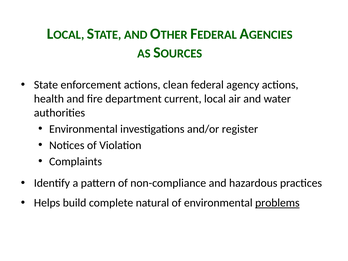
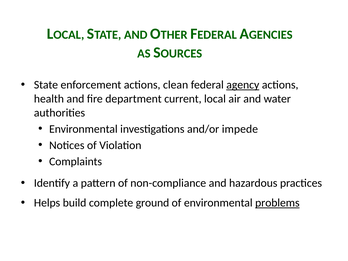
agency underline: none -> present
register: register -> impede
natural: natural -> ground
